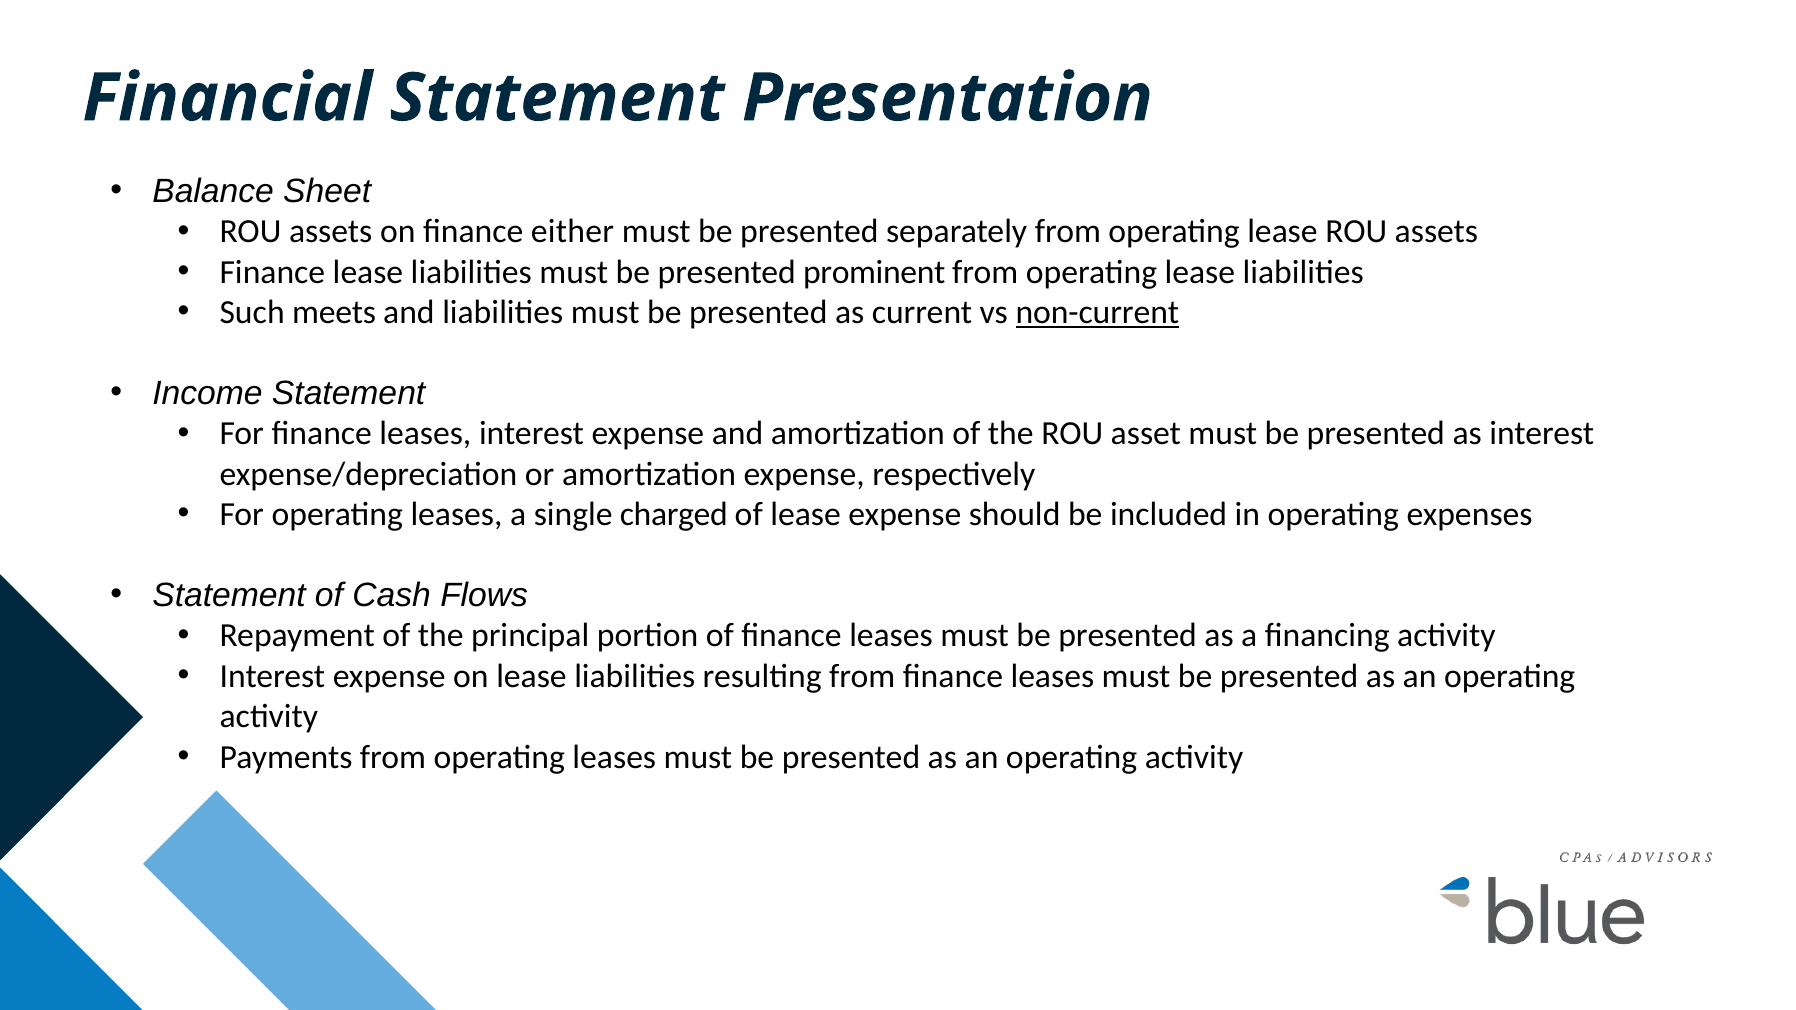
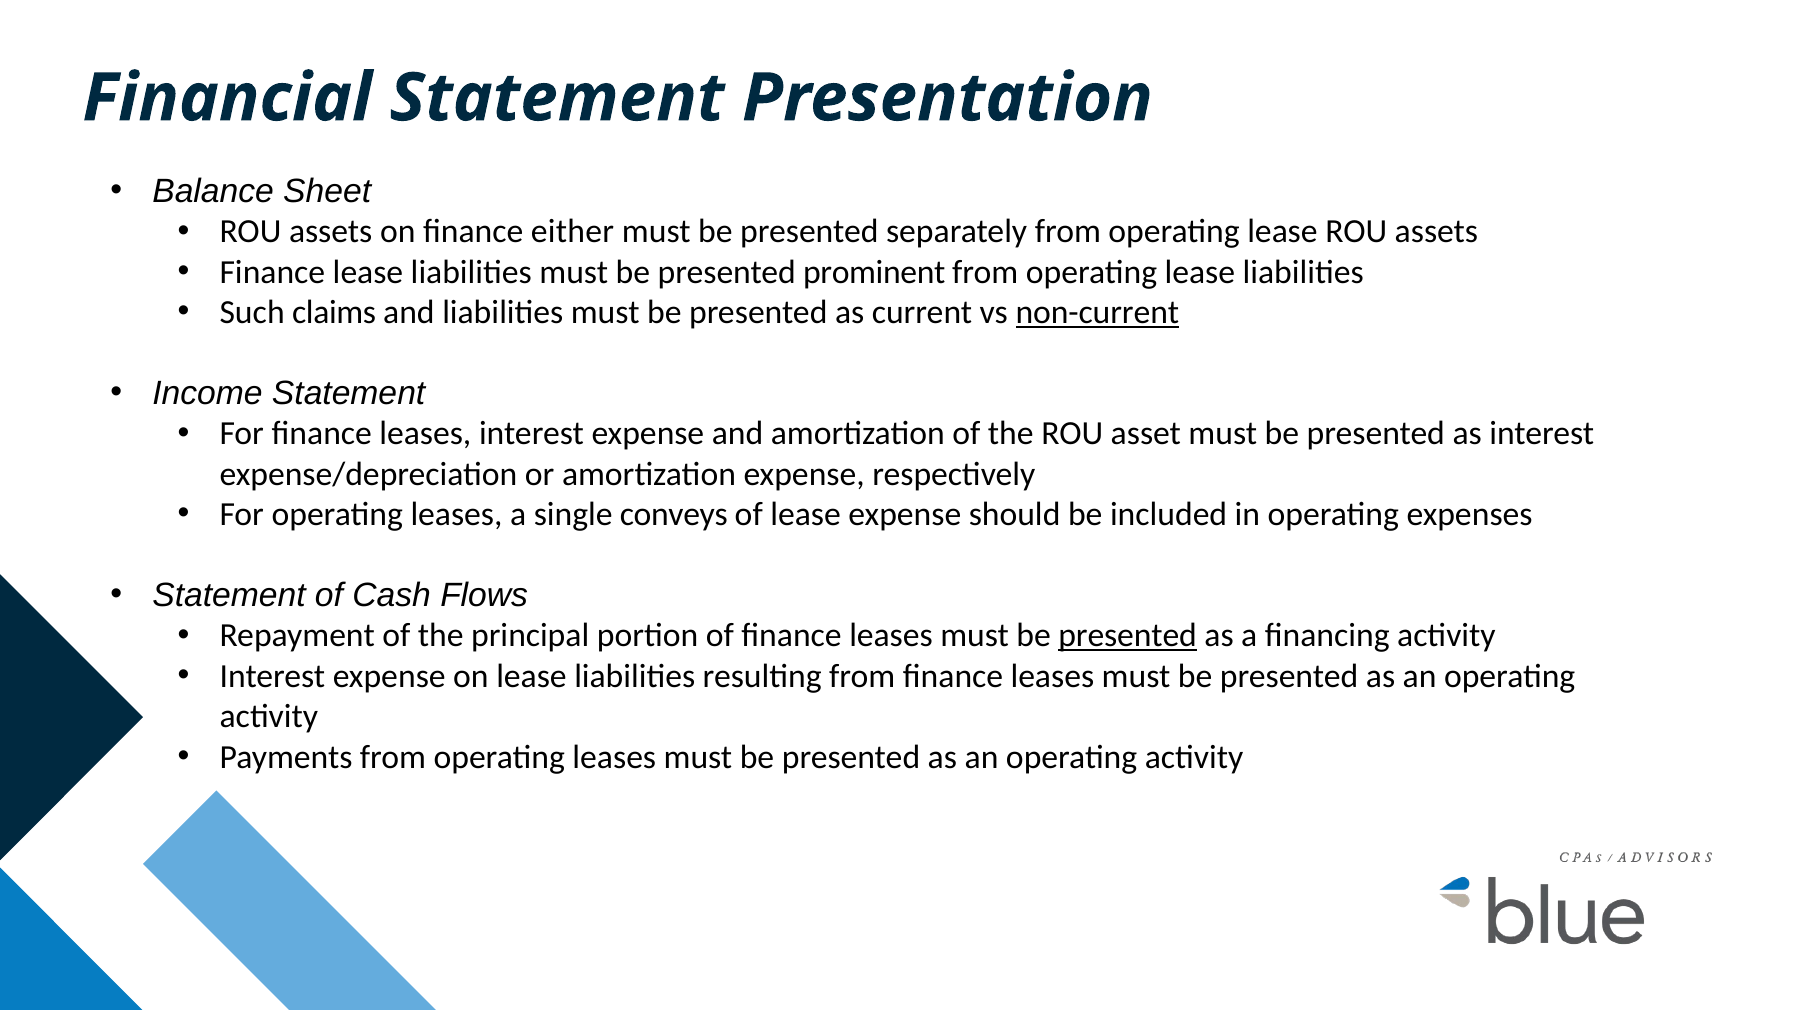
meets: meets -> claims
charged: charged -> conveys
presented at (1128, 636) underline: none -> present
